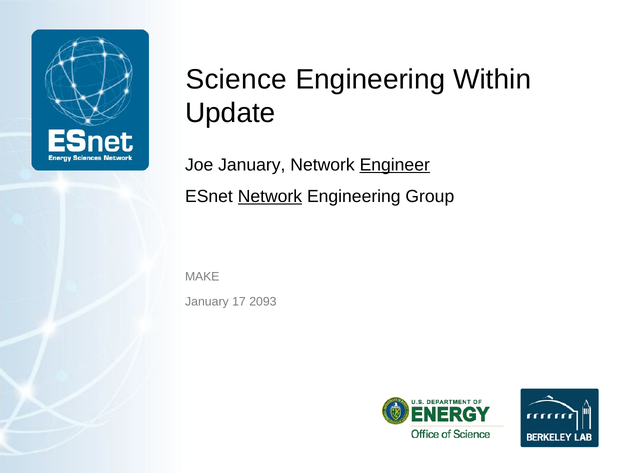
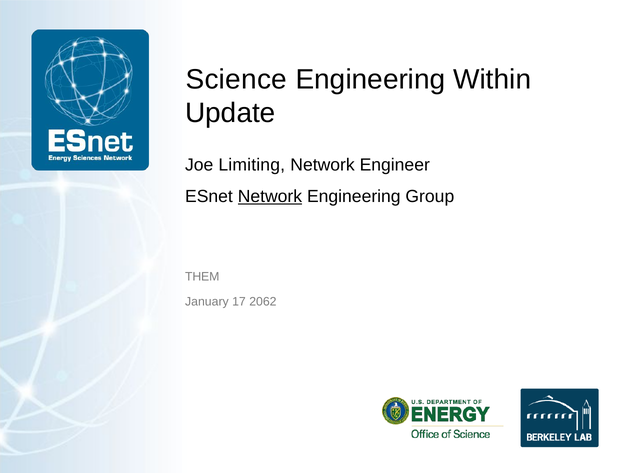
Joe January: January -> Limiting
Engineer underline: present -> none
MAKE: MAKE -> THEM
2093: 2093 -> 2062
